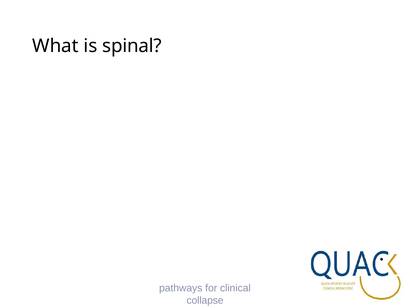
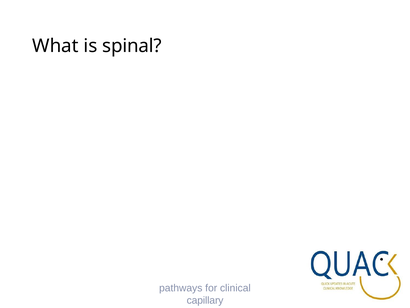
collapse: collapse -> capillary
